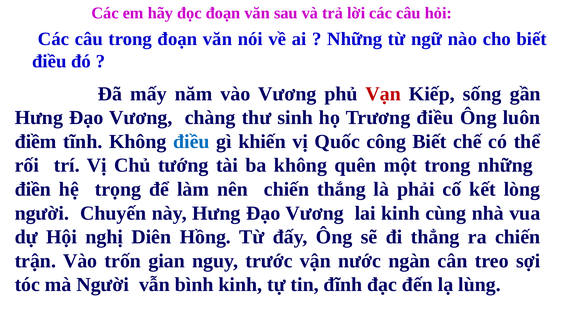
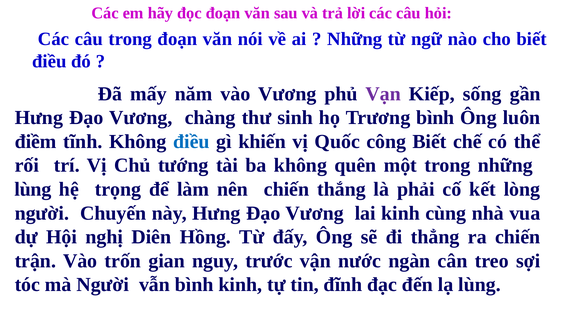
Vạn colour: red -> purple
Trương điều: điều -> bình
điền at (33, 189): điền -> lùng
